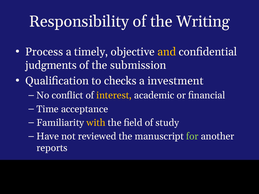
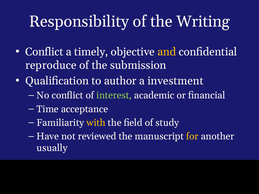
Process at (44, 52): Process -> Conflict
judgments: judgments -> reproduce
checks: checks -> author
interest colour: yellow -> light green
for colour: light green -> yellow
reports: reports -> usually
